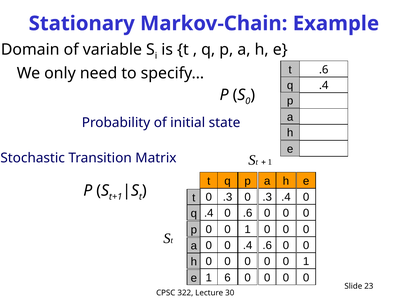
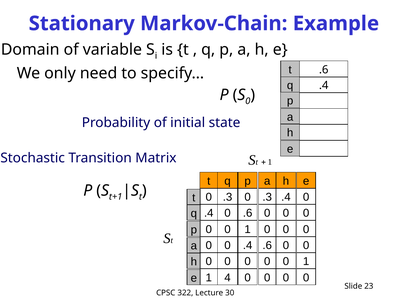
6: 6 -> 4
